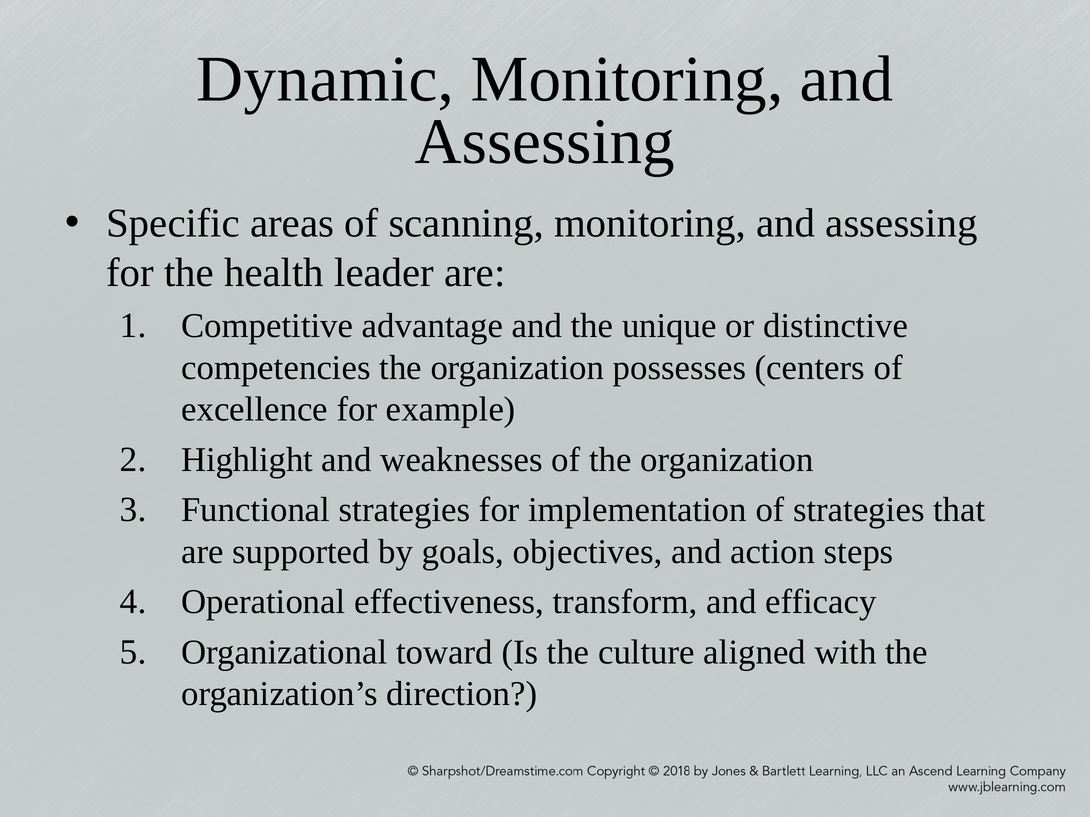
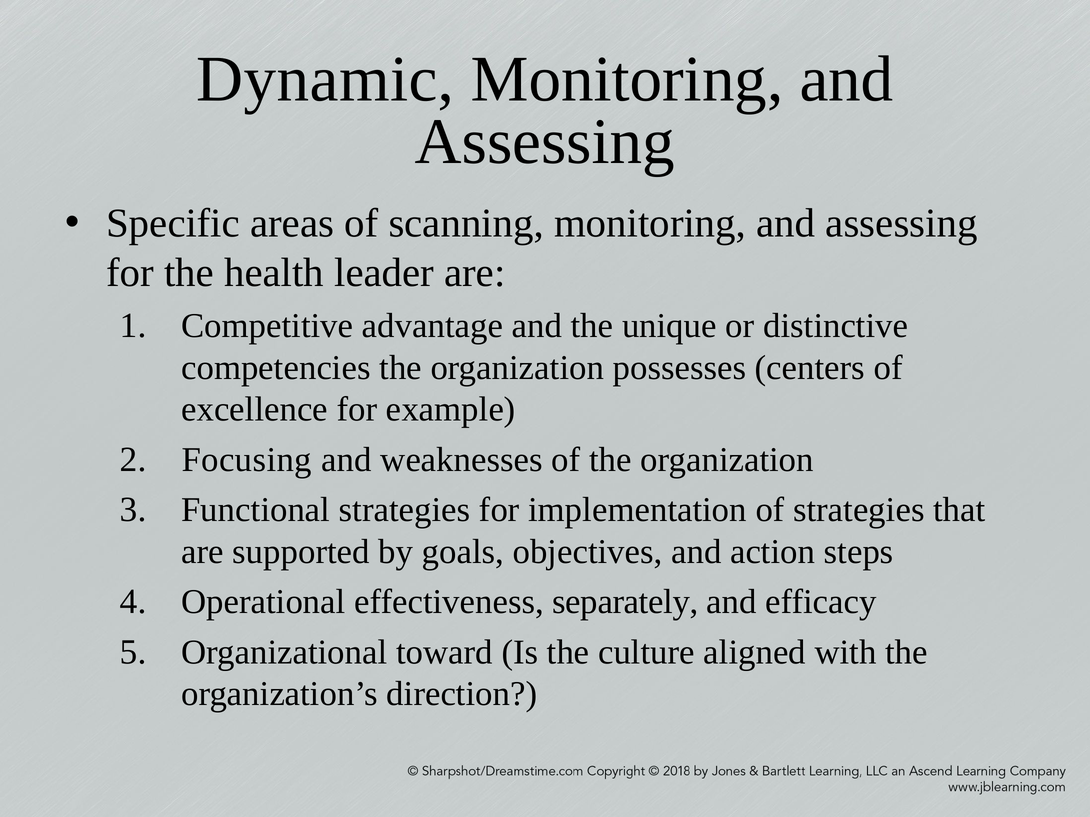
Highlight: Highlight -> Focusing
transform: transform -> separately
